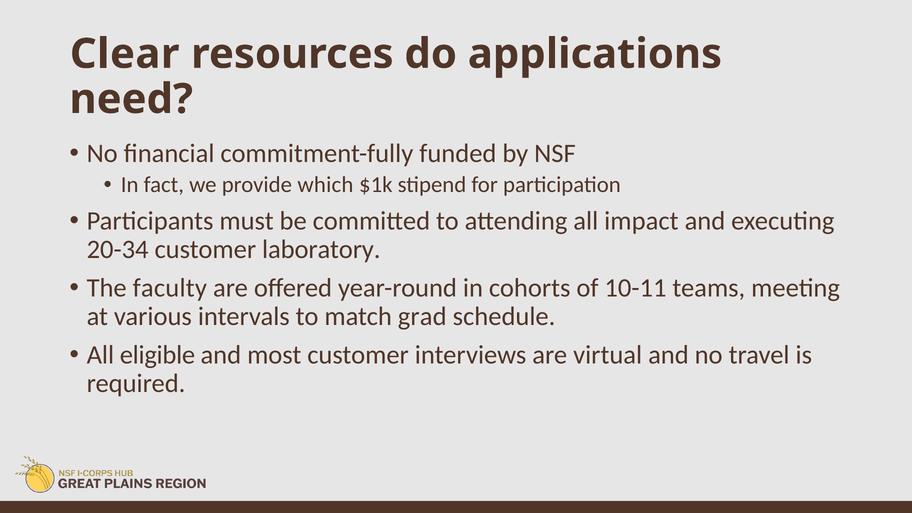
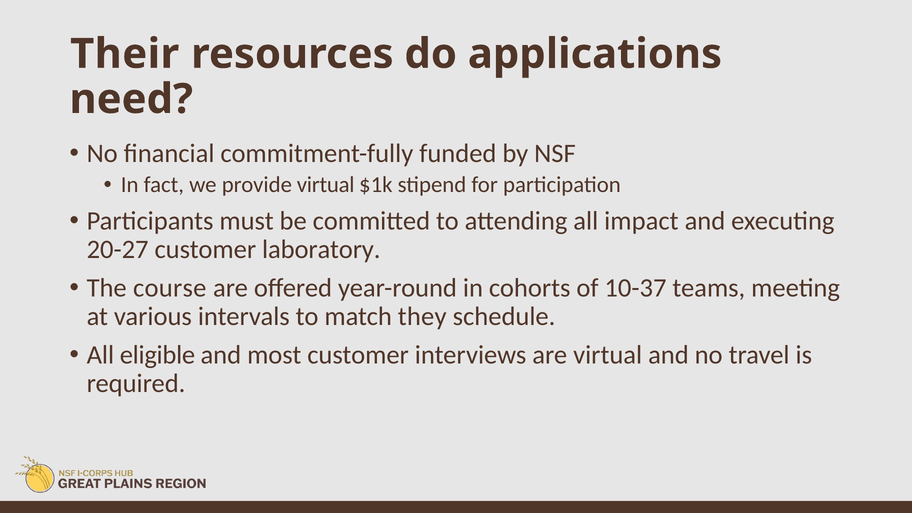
Clear: Clear -> Their
provide which: which -> virtual
20-34: 20-34 -> 20-27
faculty: faculty -> course
10-11: 10-11 -> 10-37
grad: grad -> they
